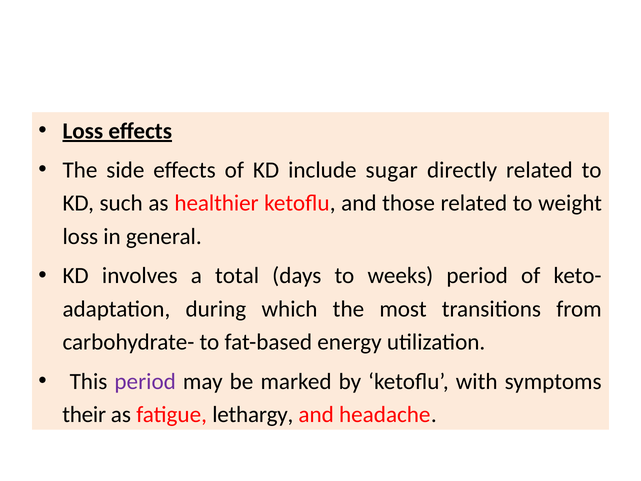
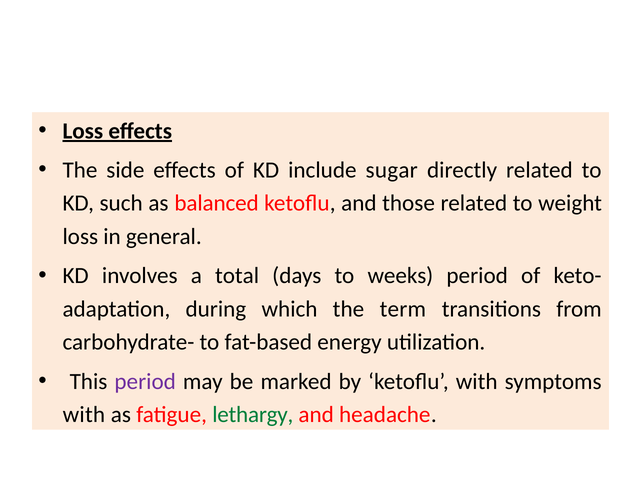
healthier: healthier -> balanced
most: most -> term
their at (84, 414): their -> with
lethargy colour: black -> green
